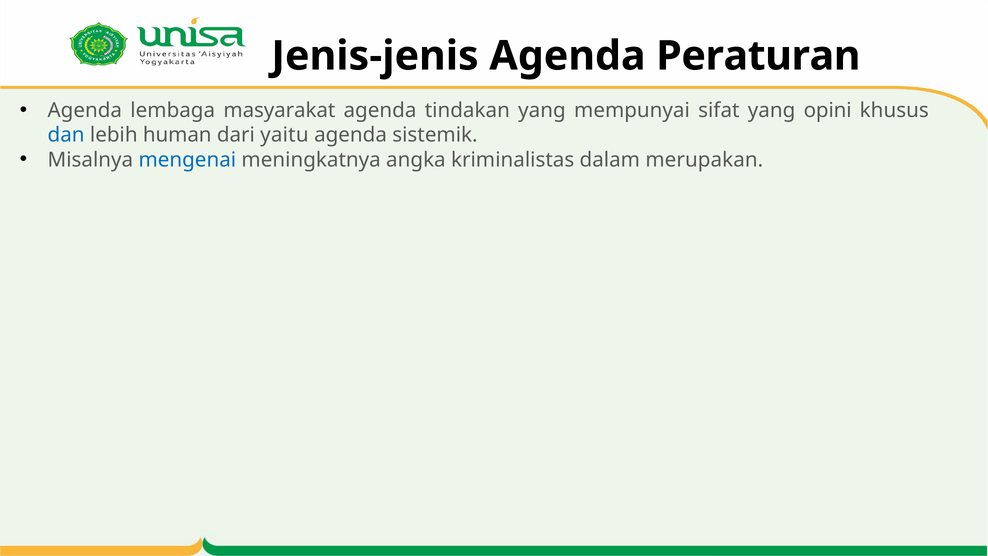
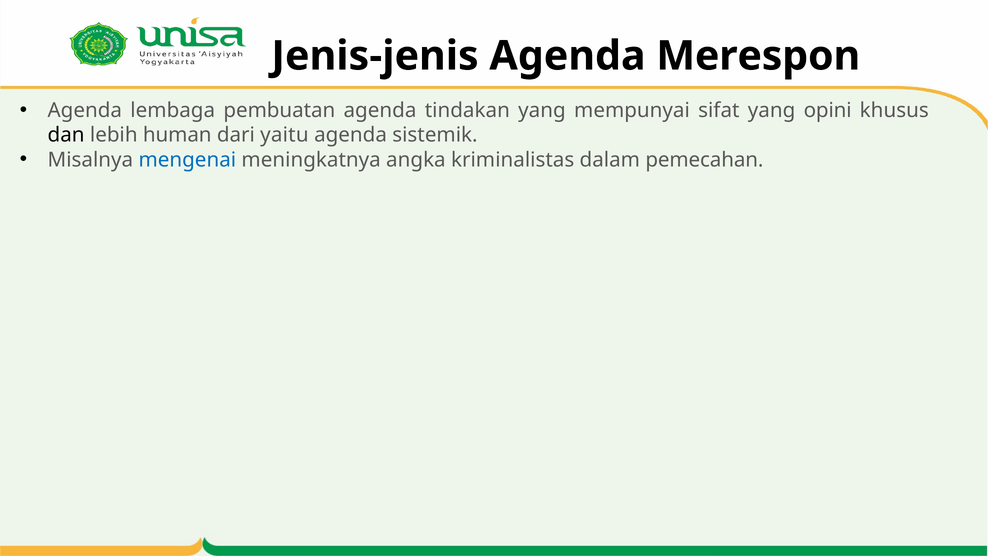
Peraturan: Peraturan -> Merespon
masyarakat: masyarakat -> pembuatan
dan colour: blue -> black
merupakan: merupakan -> pemecahan
